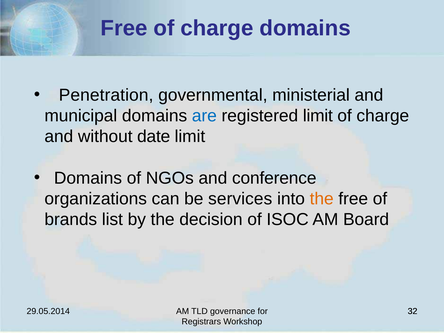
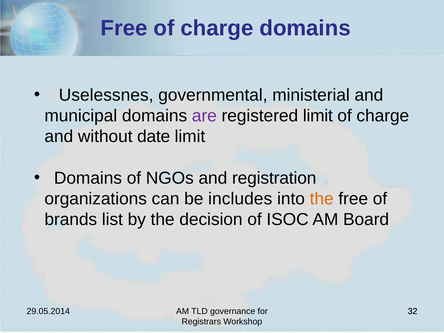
Penetration: Penetration -> Uselessnes
are colour: blue -> purple
conference: conference -> registration
services: services -> includes
